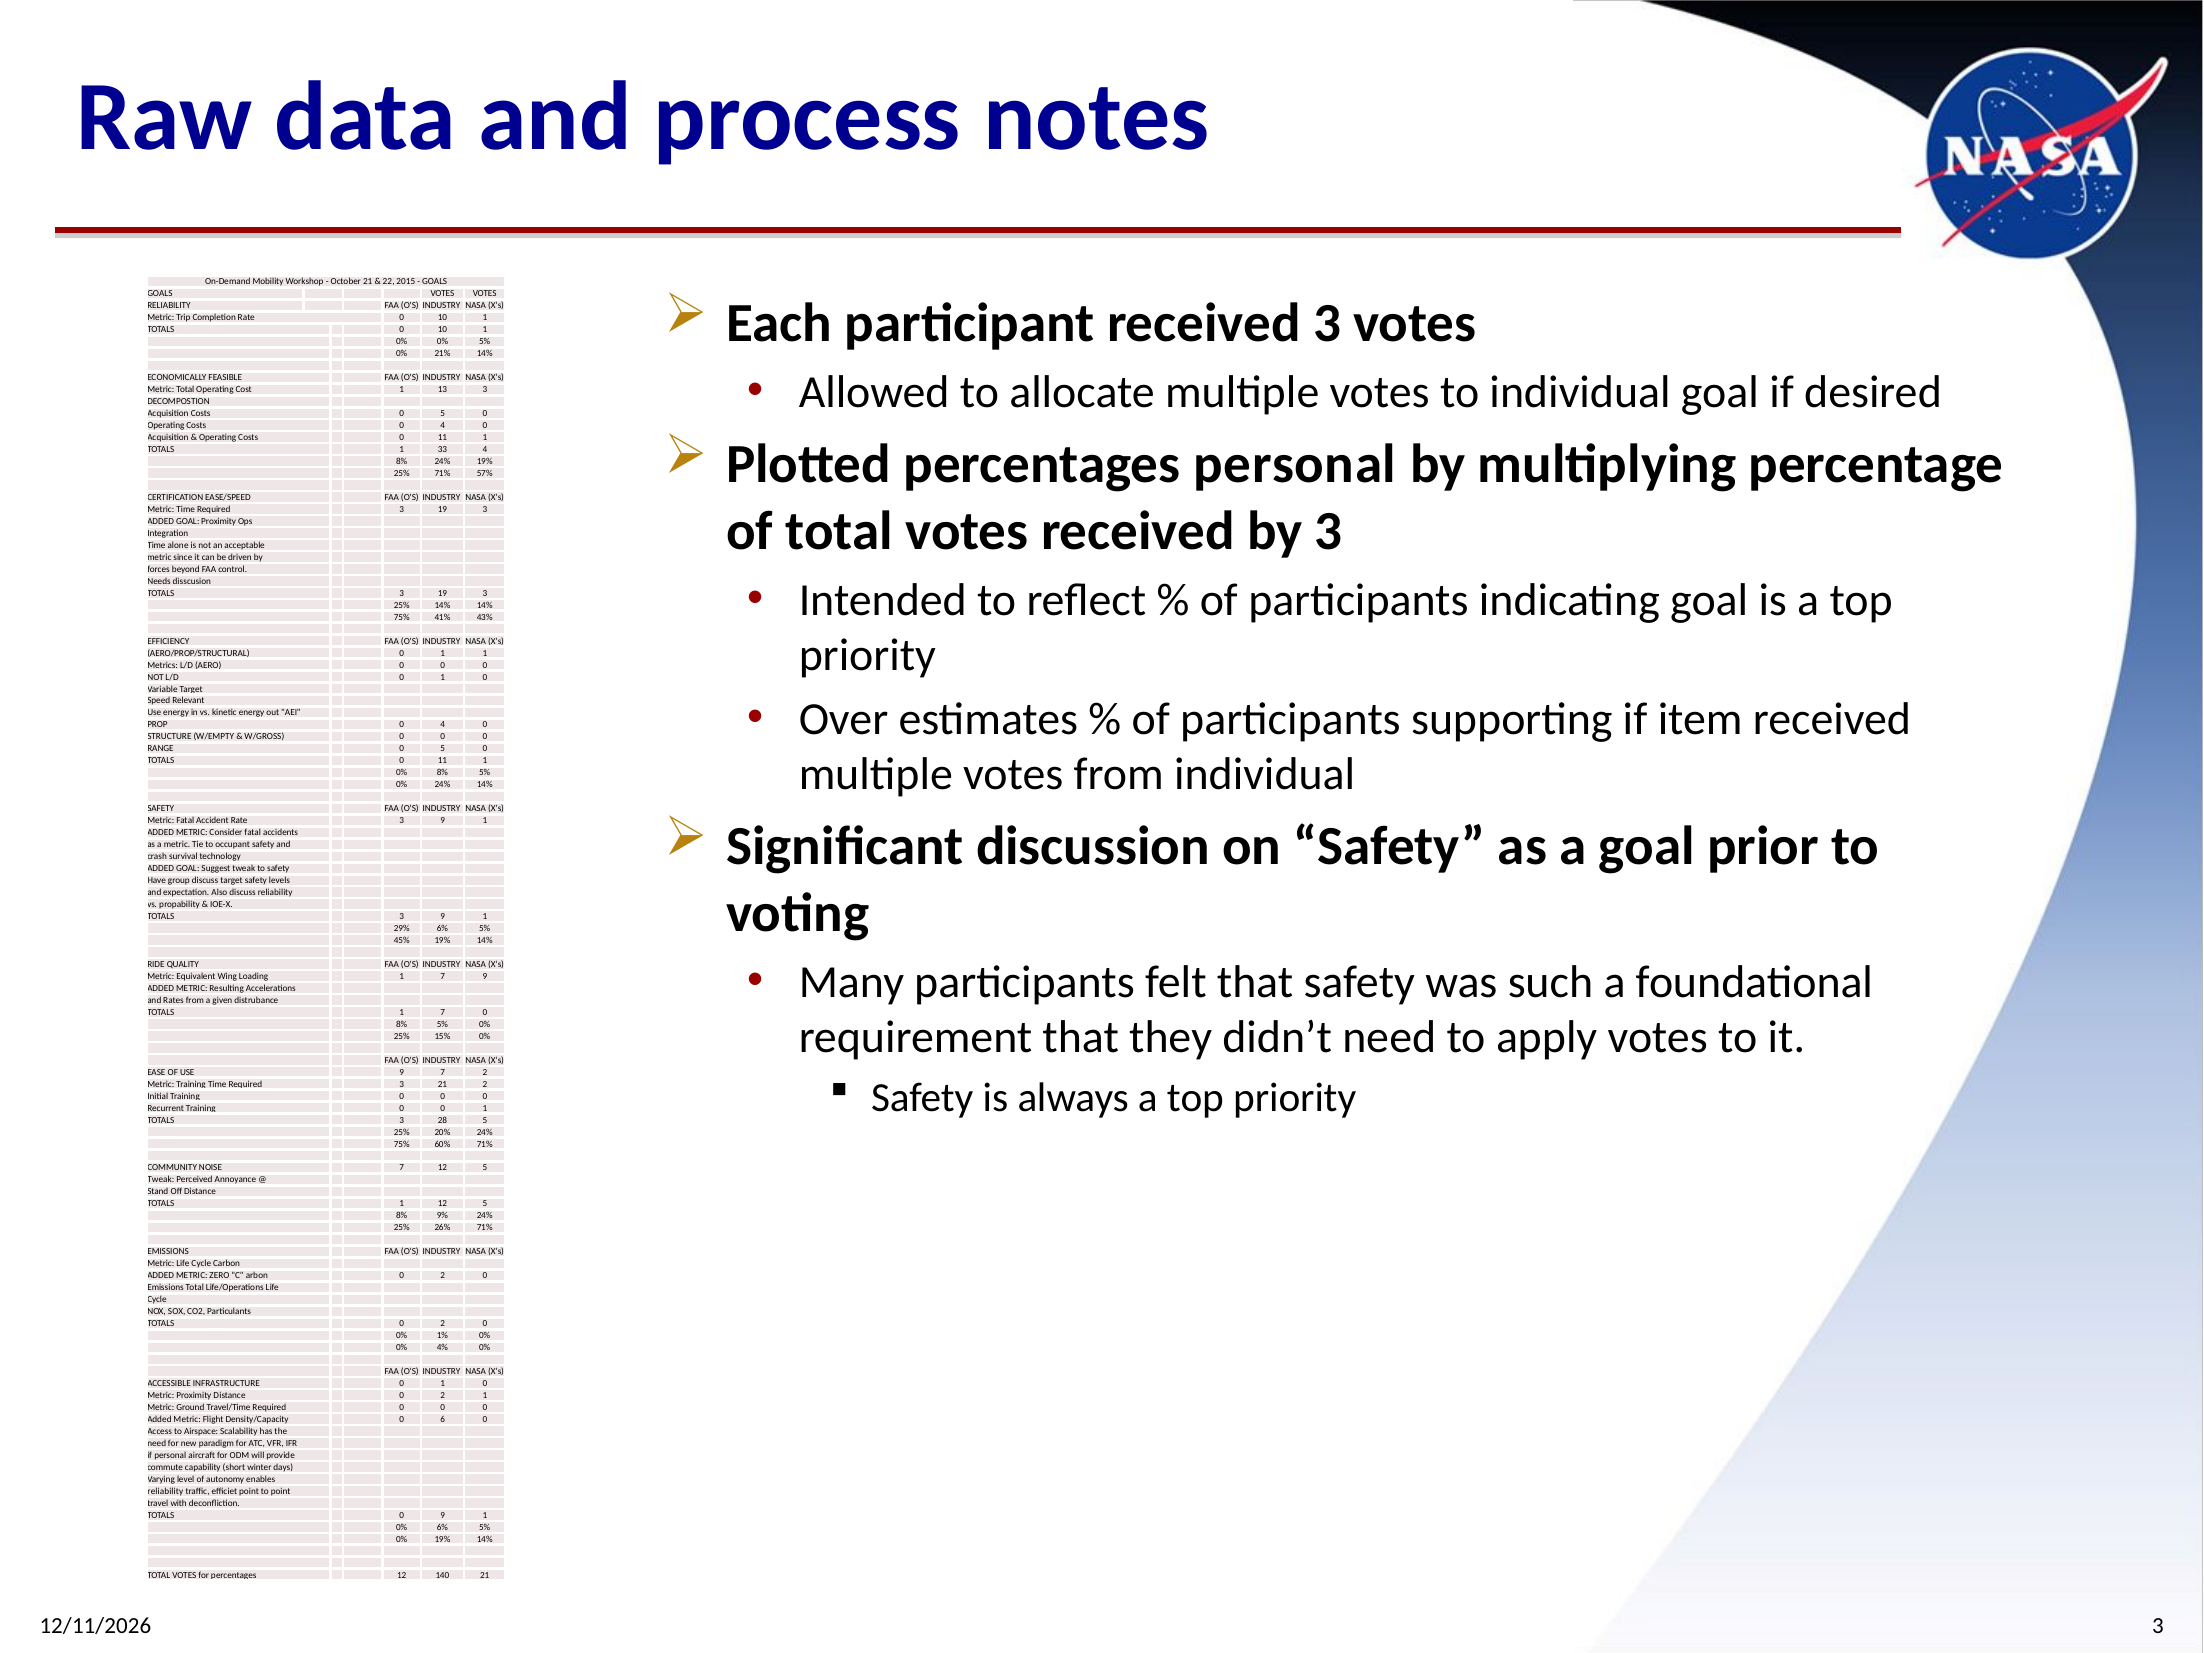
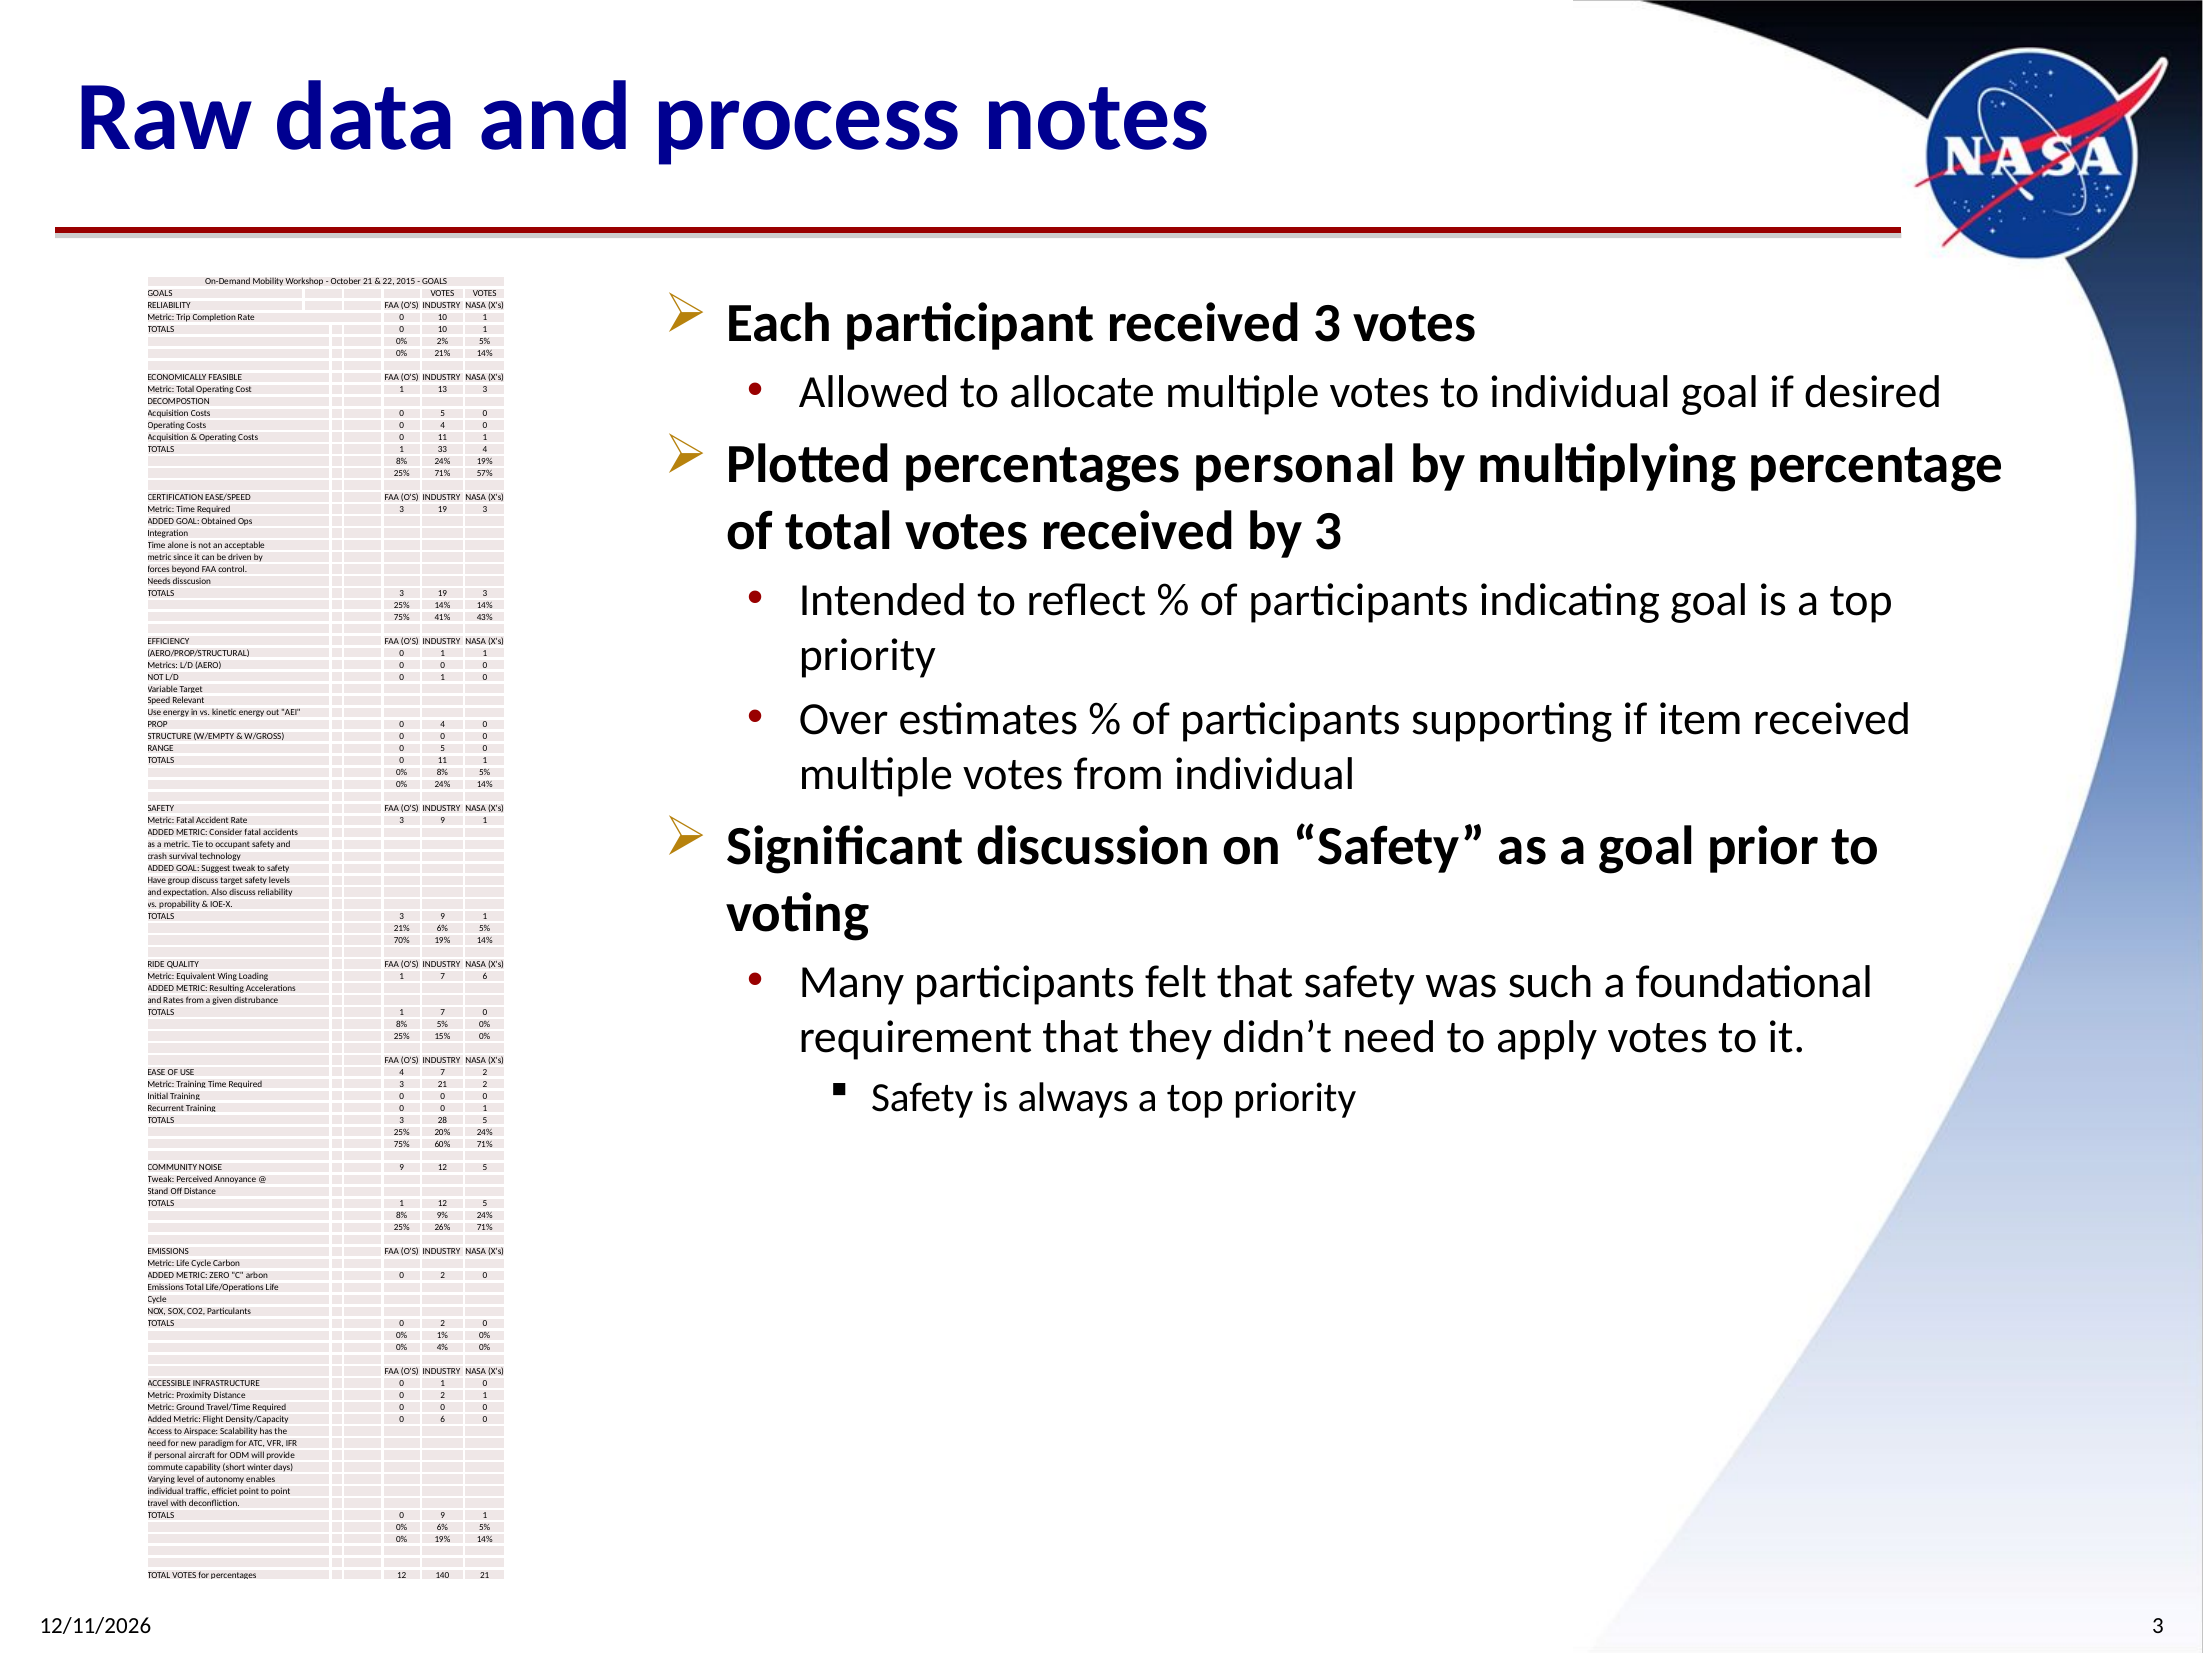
0% at (443, 342): 0% -> 2%
GOAL Proximity: Proximity -> Obtained
29% at (402, 928): 29% -> 21%
45%: 45% -> 70%
7 9: 9 -> 6
USE 9: 9 -> 4
NOISE 7: 7 -> 9
reliability at (165, 1491): reliability -> individual
